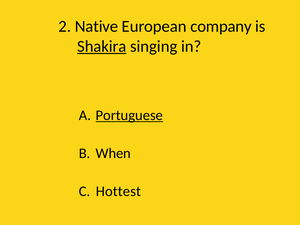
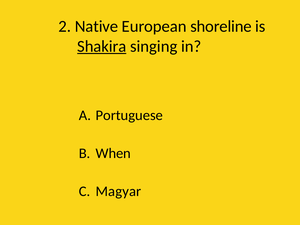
company: company -> shoreline
Portuguese underline: present -> none
Hottest: Hottest -> Magyar
